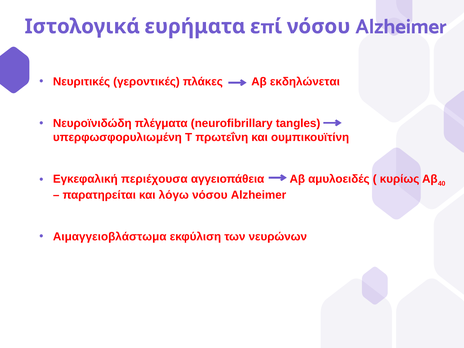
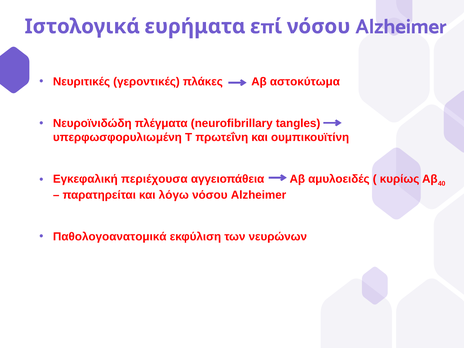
εκδηλώνεται: εκδηλώνεται -> αστοκύτωμα
Aιμαγγειοβλάστωμα: Aιμαγγειοβλάστωμα -> Παθολογοανατομικά
